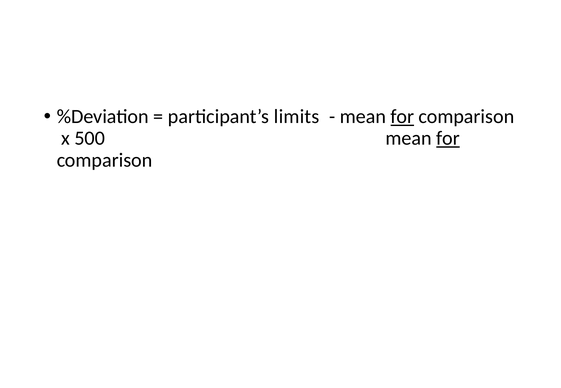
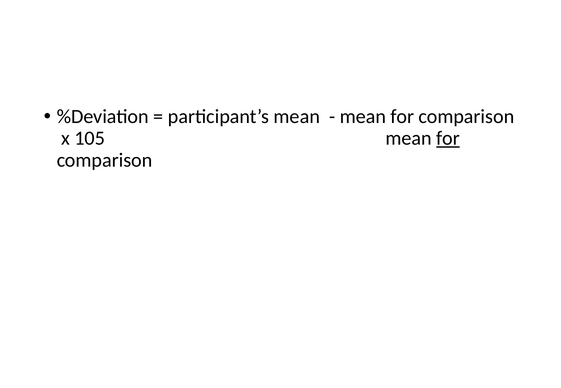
participant’s limits: limits -> mean
for at (402, 117) underline: present -> none
500: 500 -> 105
